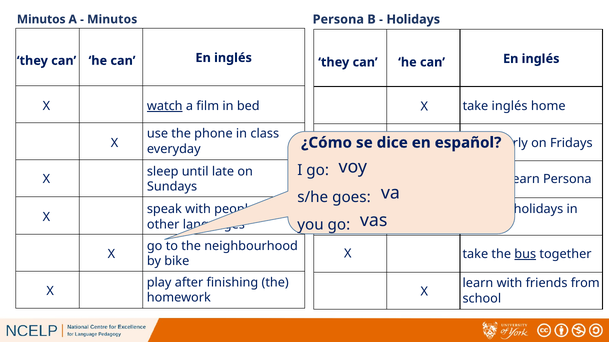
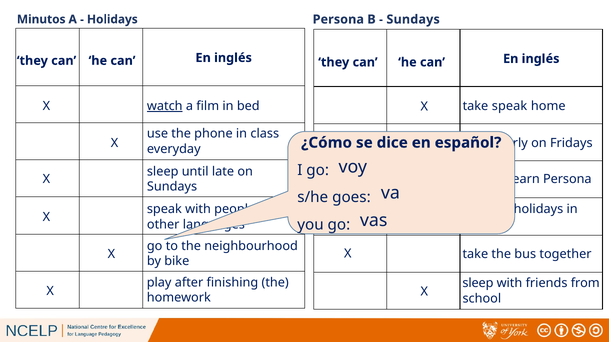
Holidays at (413, 19): Holidays -> Sundays
Minutos at (112, 19): Minutos -> Holidays
take inglés: inglés -> speak
bus underline: present -> none
learn at (478, 284): learn -> sleep
